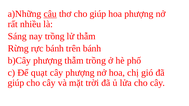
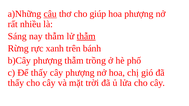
nay trồng: trồng -> thẫm
thẫm at (86, 36) underline: none -> present
rực bánh: bánh -> xanh
Để quạt: quạt -> thấy
giúp at (16, 83): giúp -> thấy
